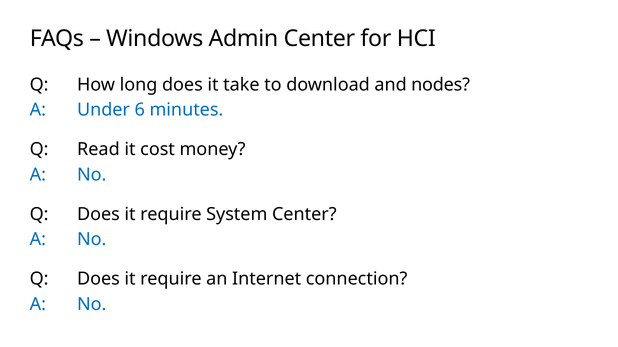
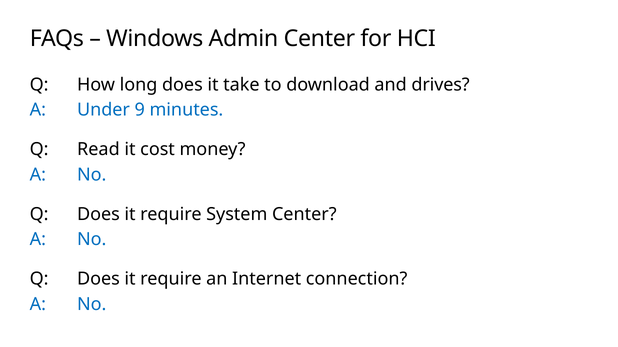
nodes: nodes -> drives
6: 6 -> 9
